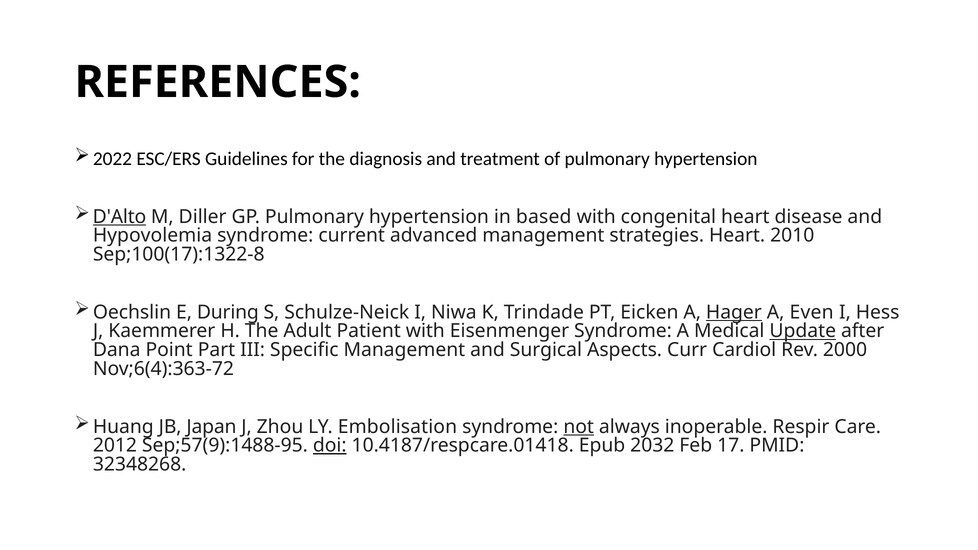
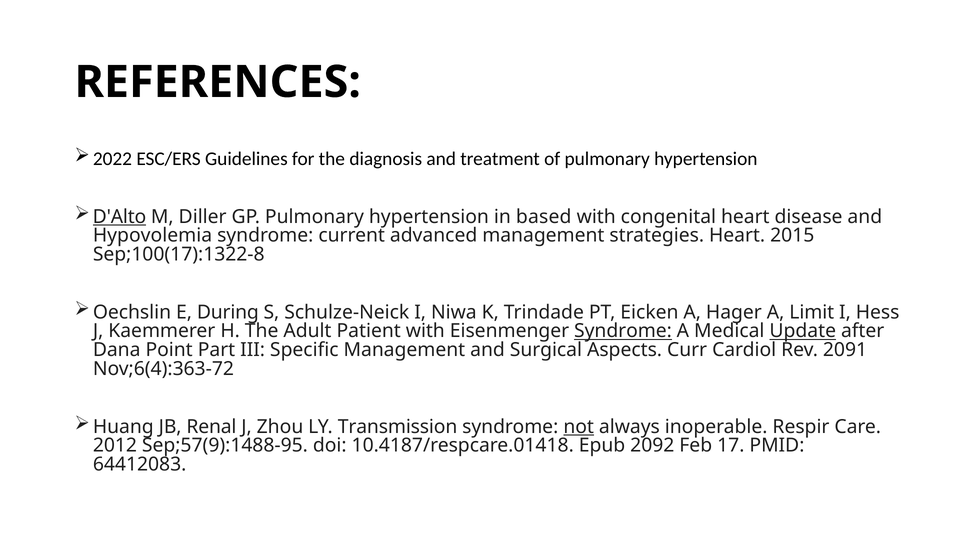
2010: 2010 -> 2015
Hager underline: present -> none
Even: Even -> Limit
Syndrome at (623, 331) underline: none -> present
2000: 2000 -> 2091
Japan: Japan -> Renal
Embolisation: Embolisation -> Transmission
doi underline: present -> none
2032: 2032 -> 2092
32348268: 32348268 -> 64412083
